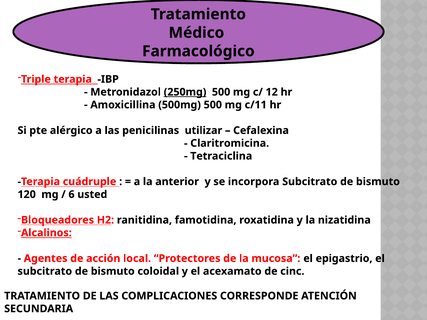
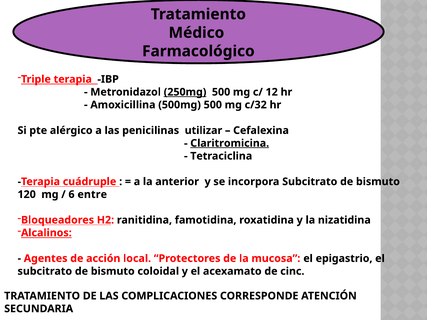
c/11: c/11 -> c/32
Claritromicina underline: none -> present
usted: usted -> entre
